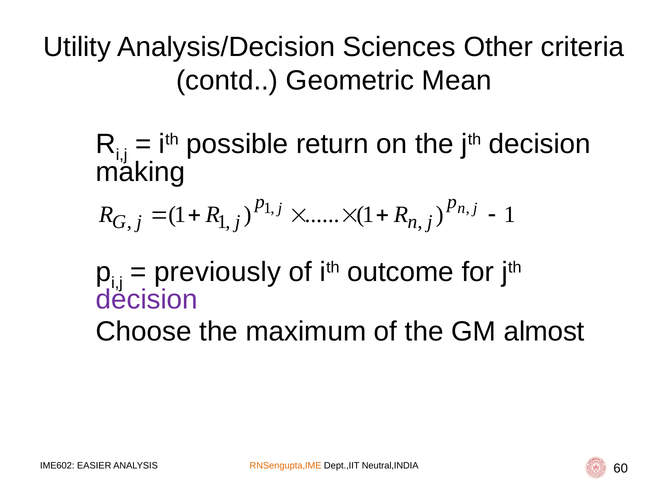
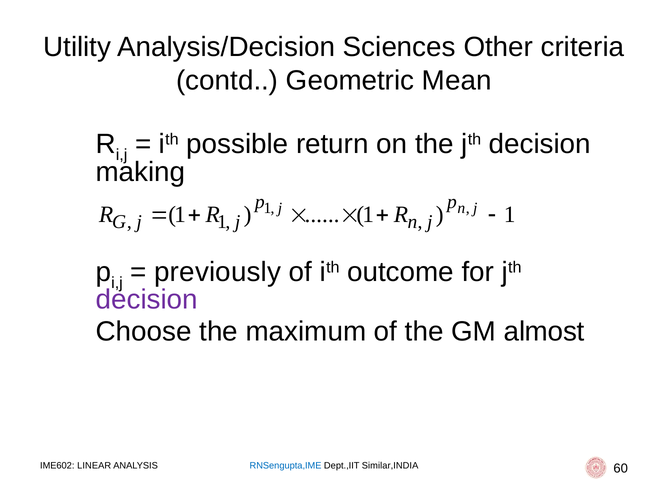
EASIER: EASIER -> LINEAR
RNSengupta,IME colour: orange -> blue
Neutral,INDIA: Neutral,INDIA -> Similar,INDIA
